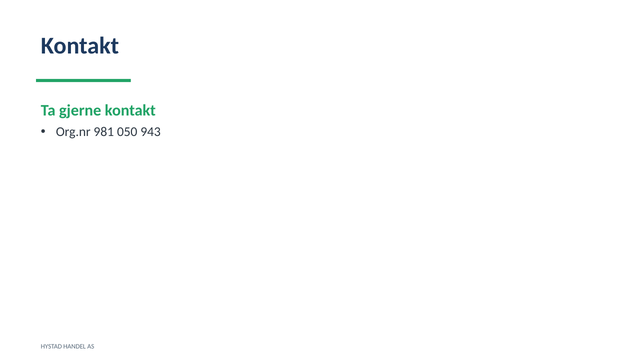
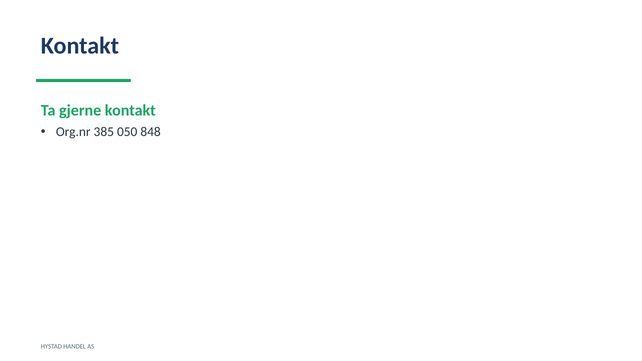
981: 981 -> 385
943: 943 -> 848
